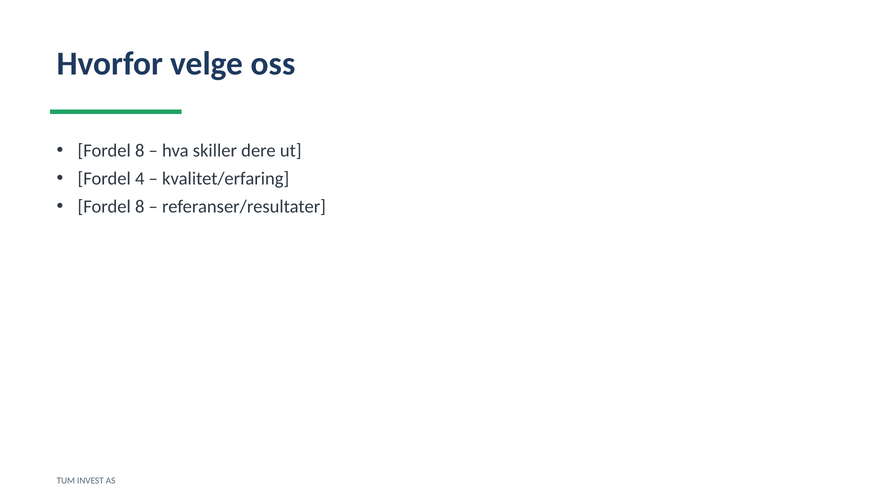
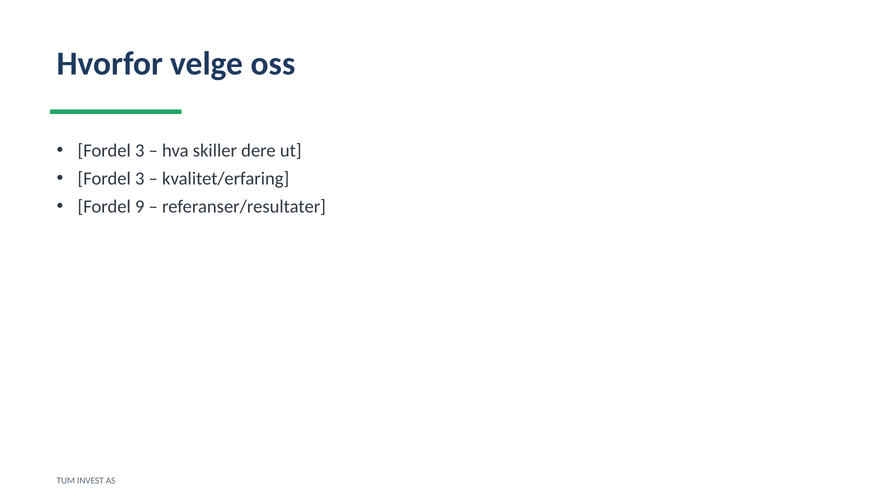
8 at (140, 151): 8 -> 3
4 at (140, 179): 4 -> 3
8 at (140, 207): 8 -> 9
